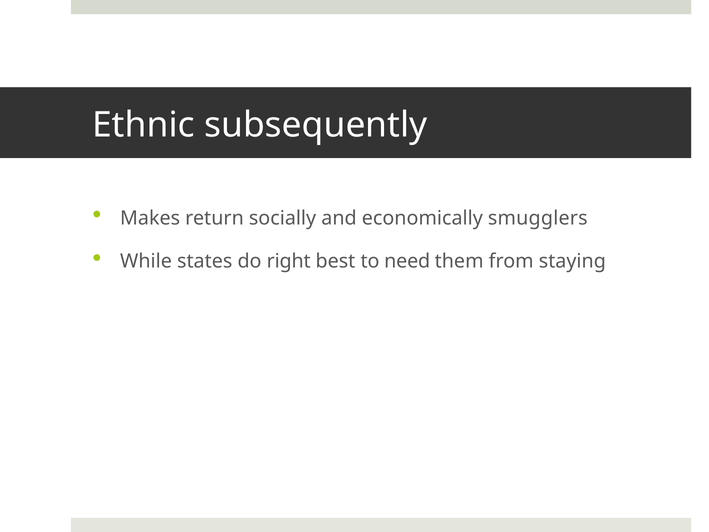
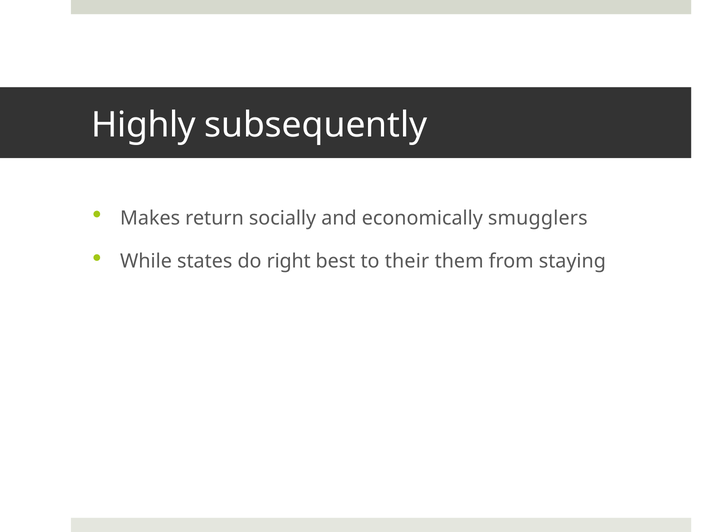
Ethnic: Ethnic -> Highly
need: need -> their
